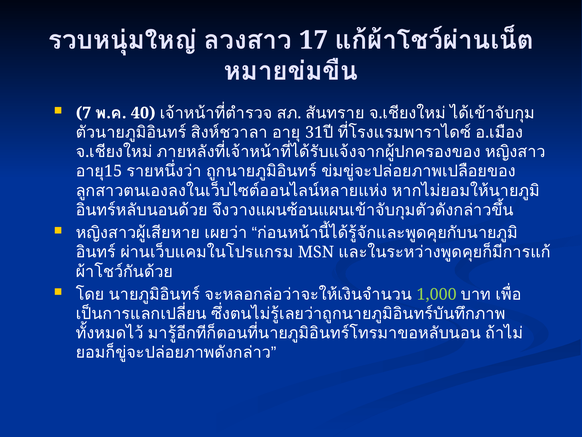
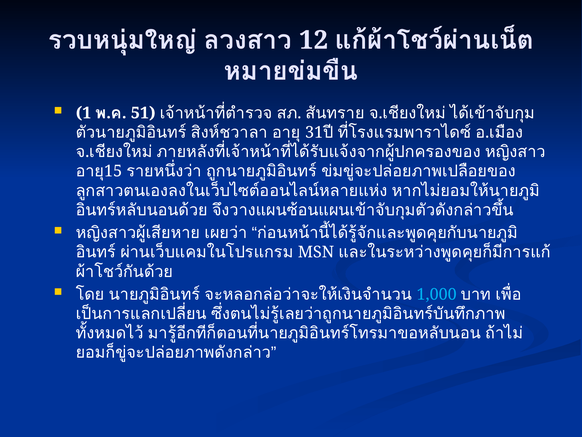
17: 17 -> 12
7: 7 -> 1
40: 40 -> 51
1,000 colour: light green -> light blue
